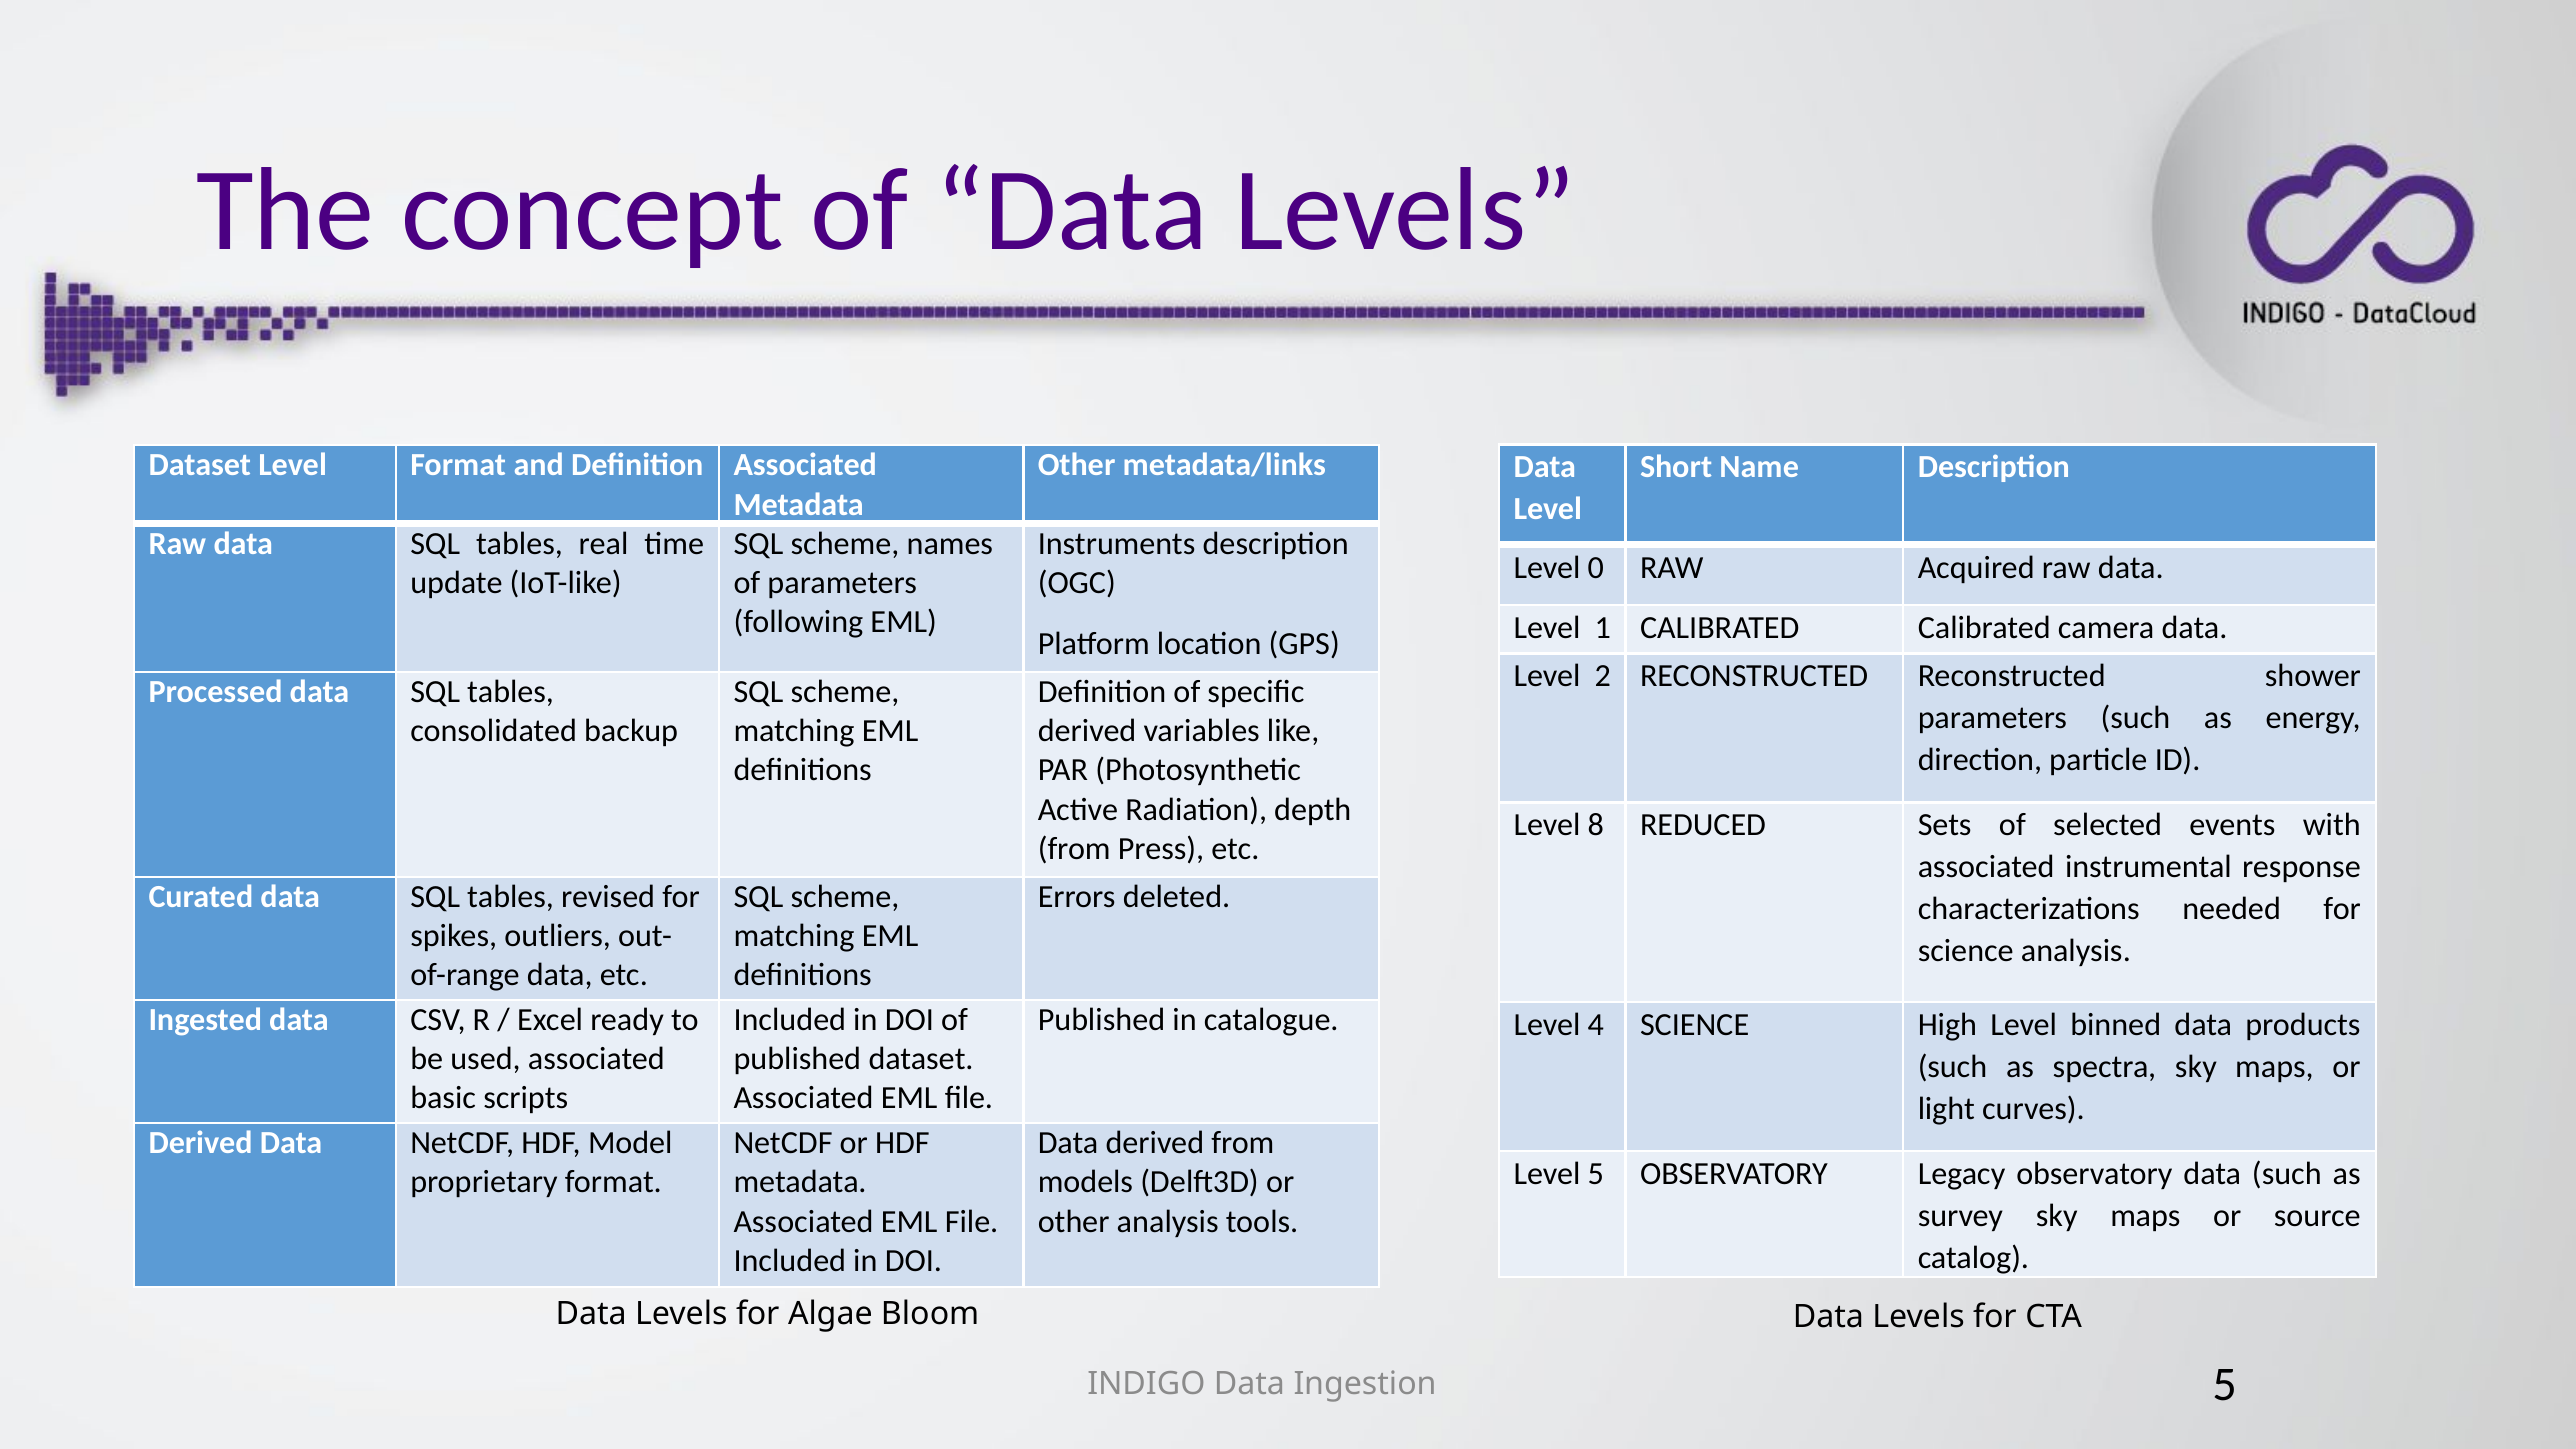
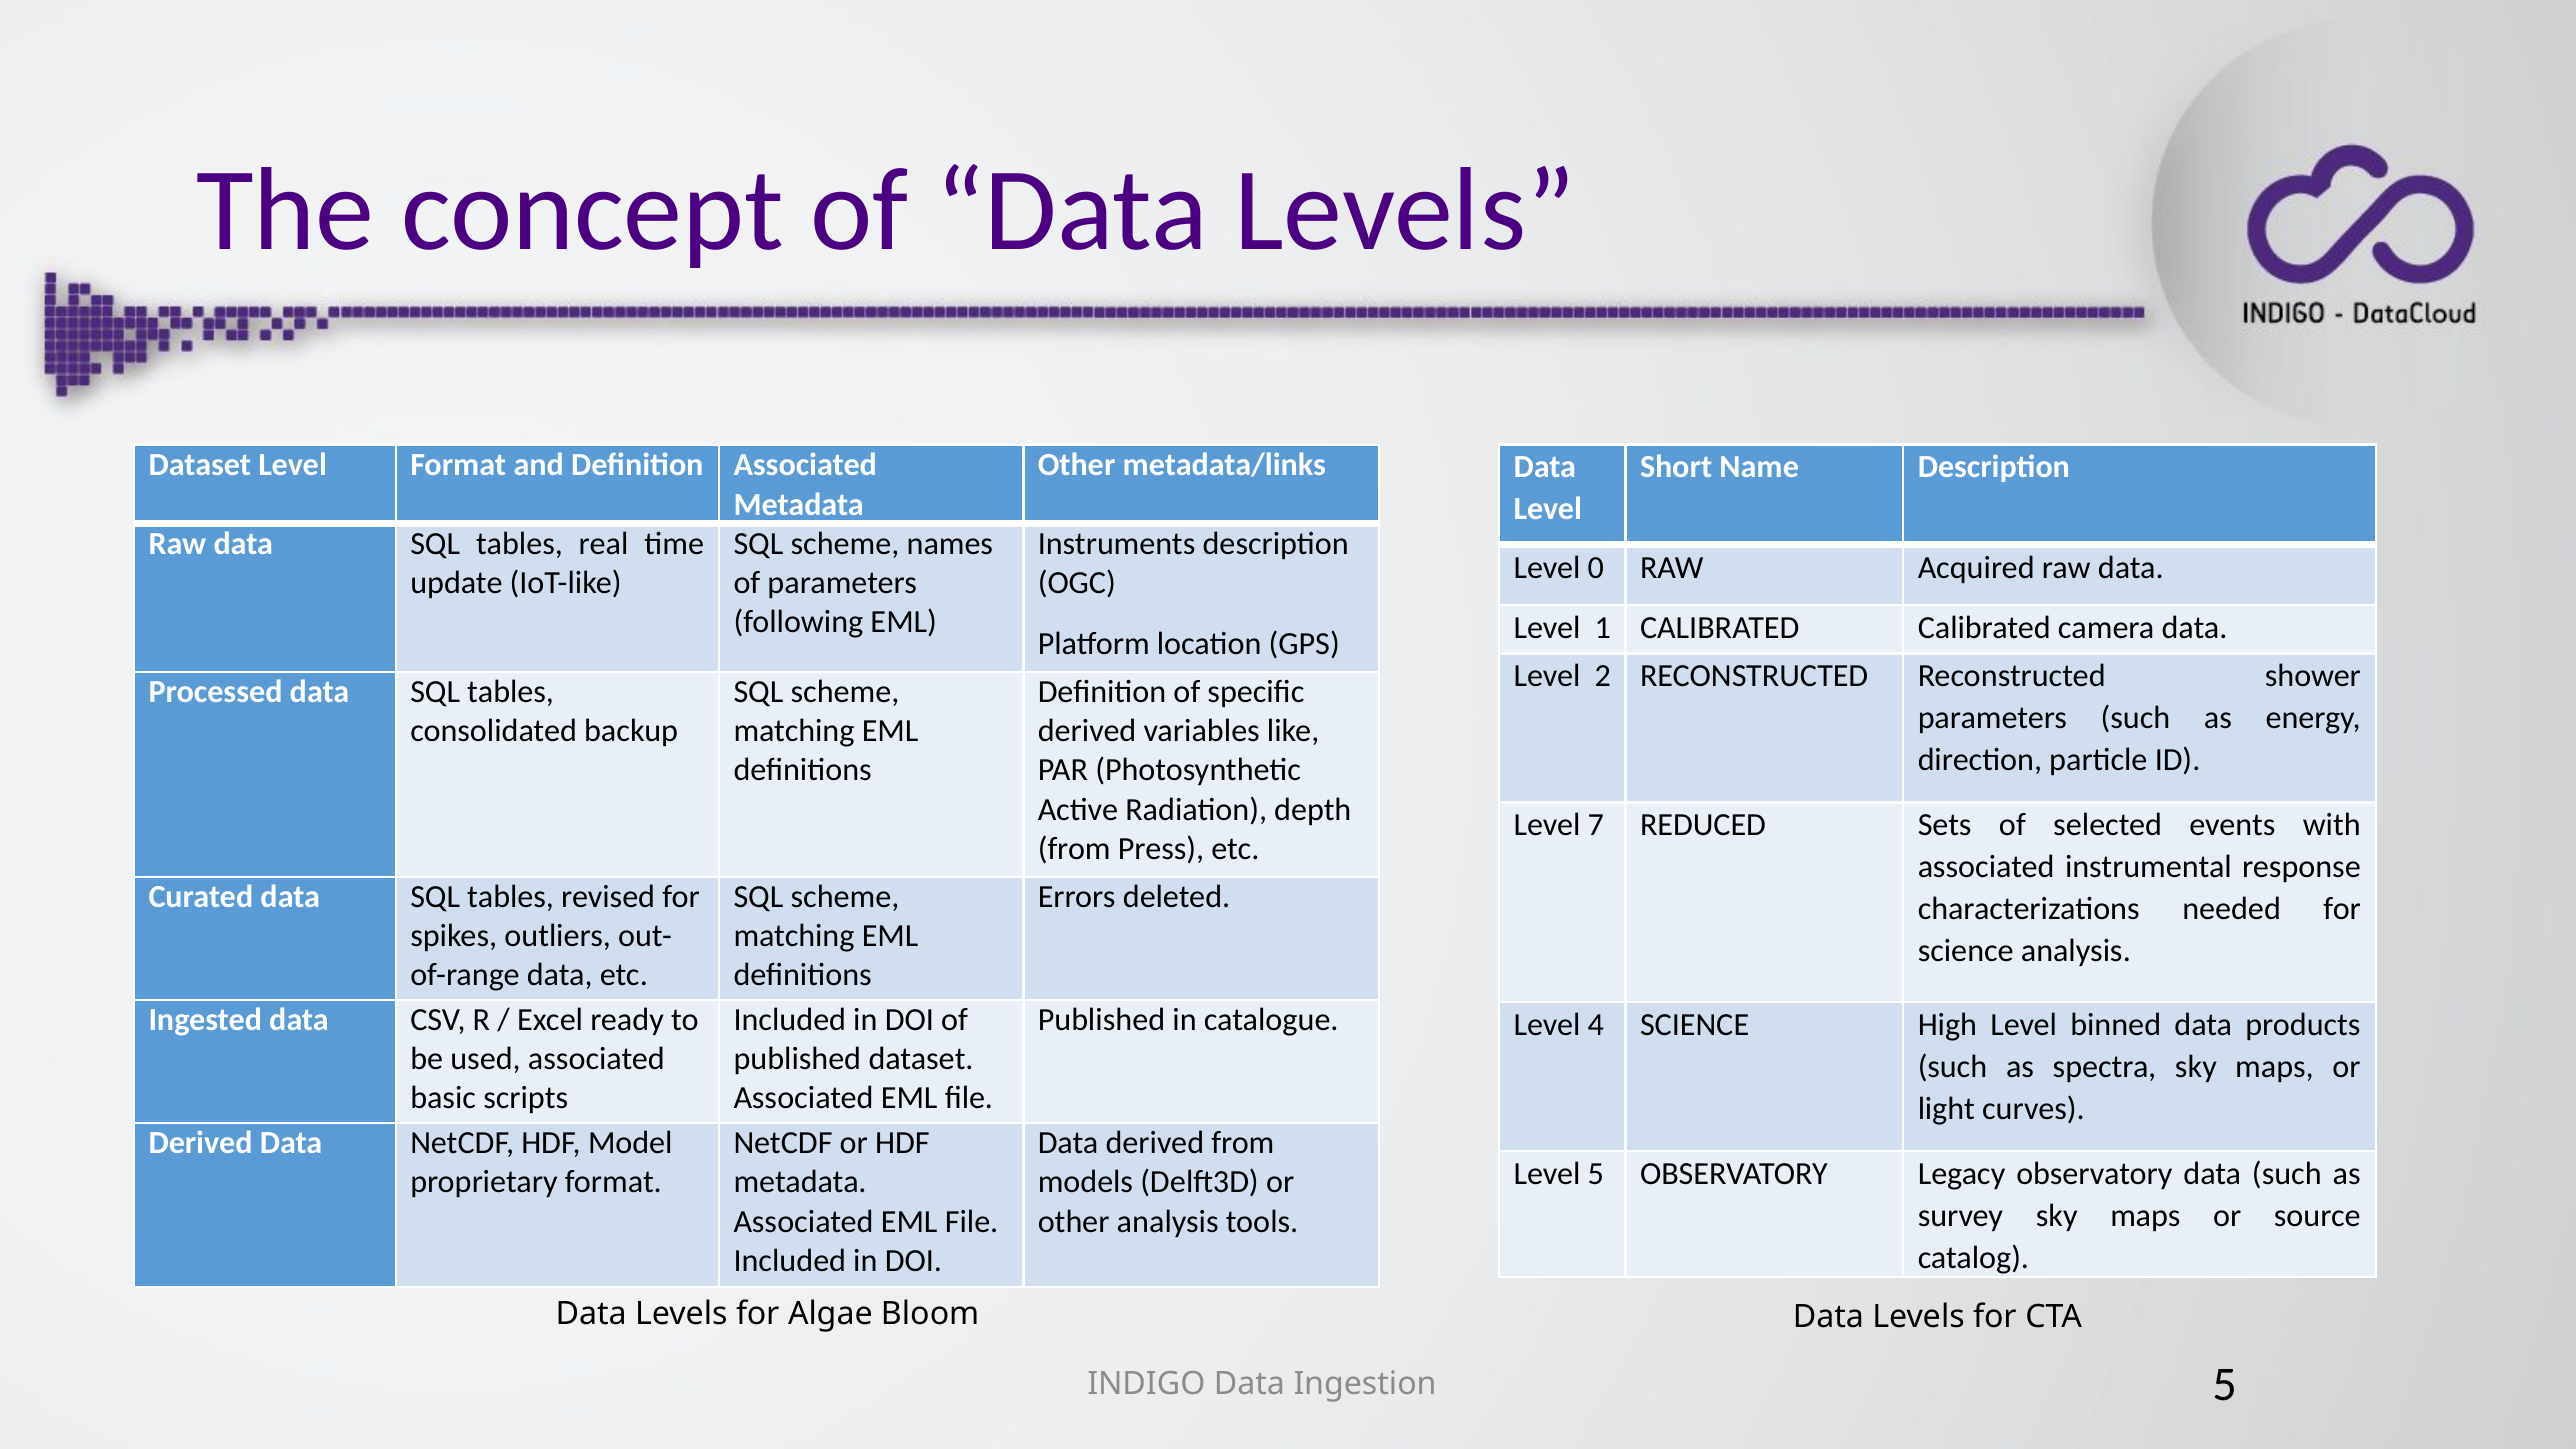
8: 8 -> 7
